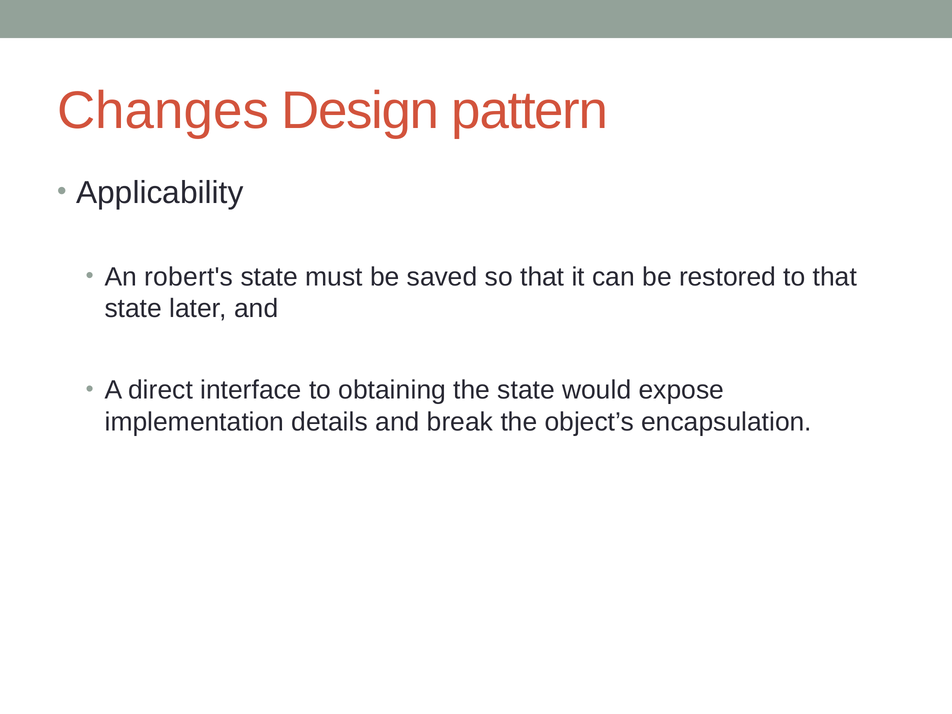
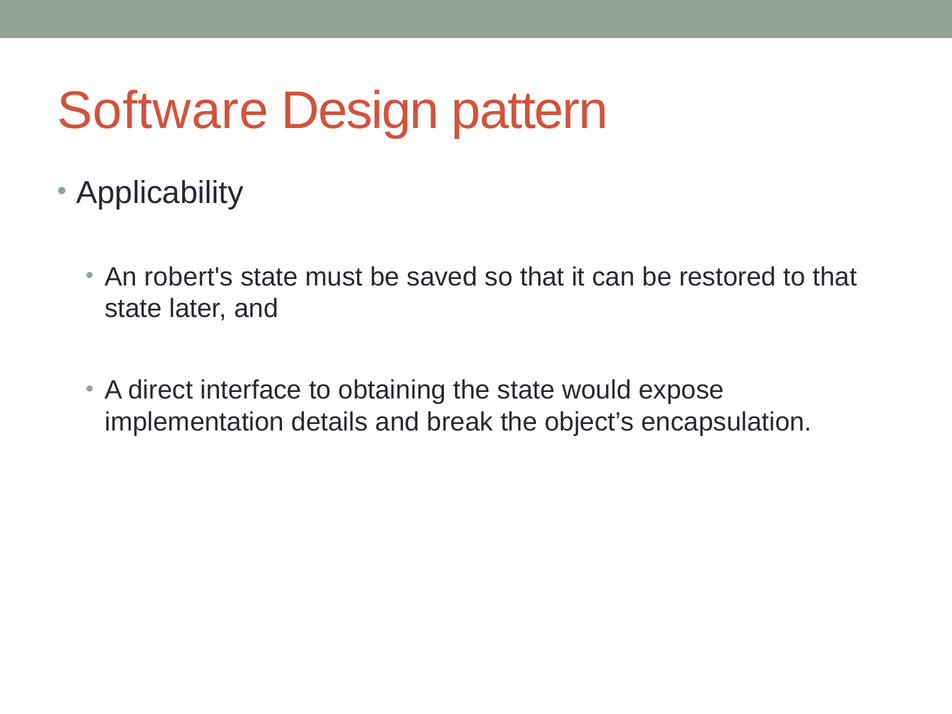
Changes: Changes -> Software
